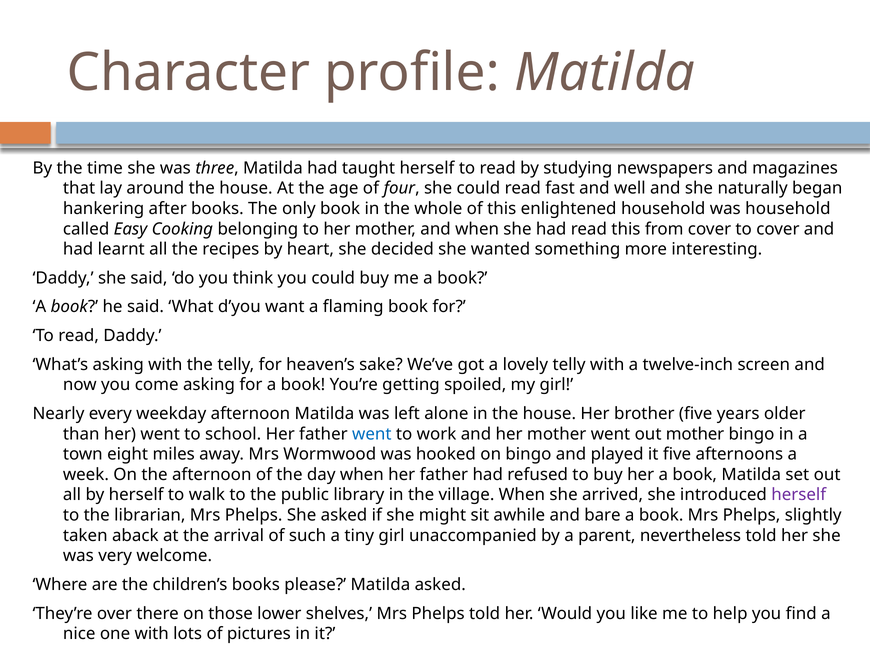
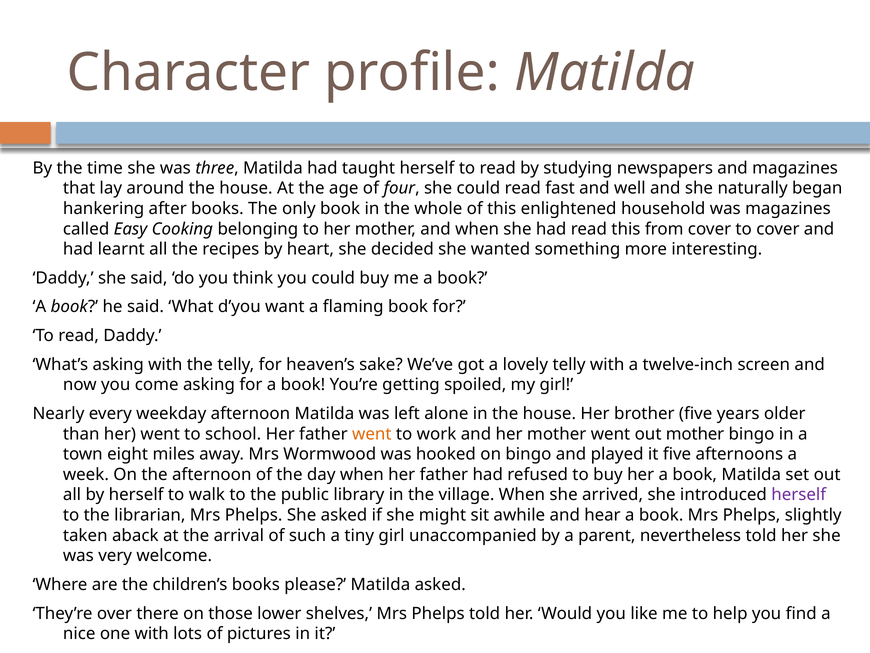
was household: household -> magazines
went at (372, 434) colour: blue -> orange
bare: bare -> hear
